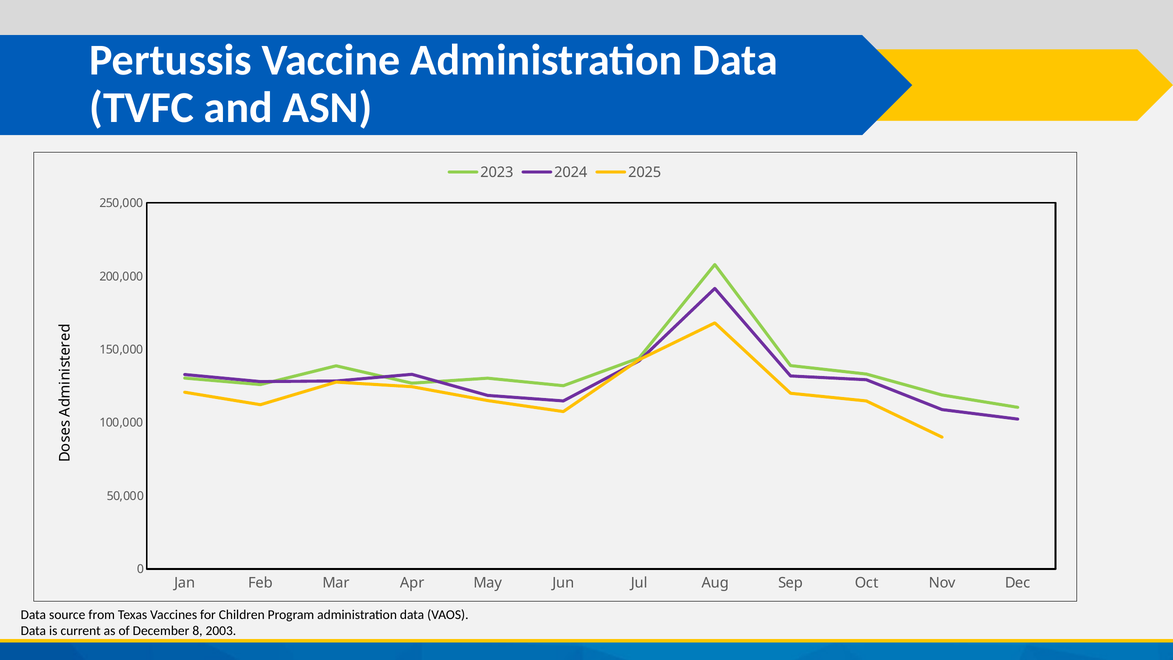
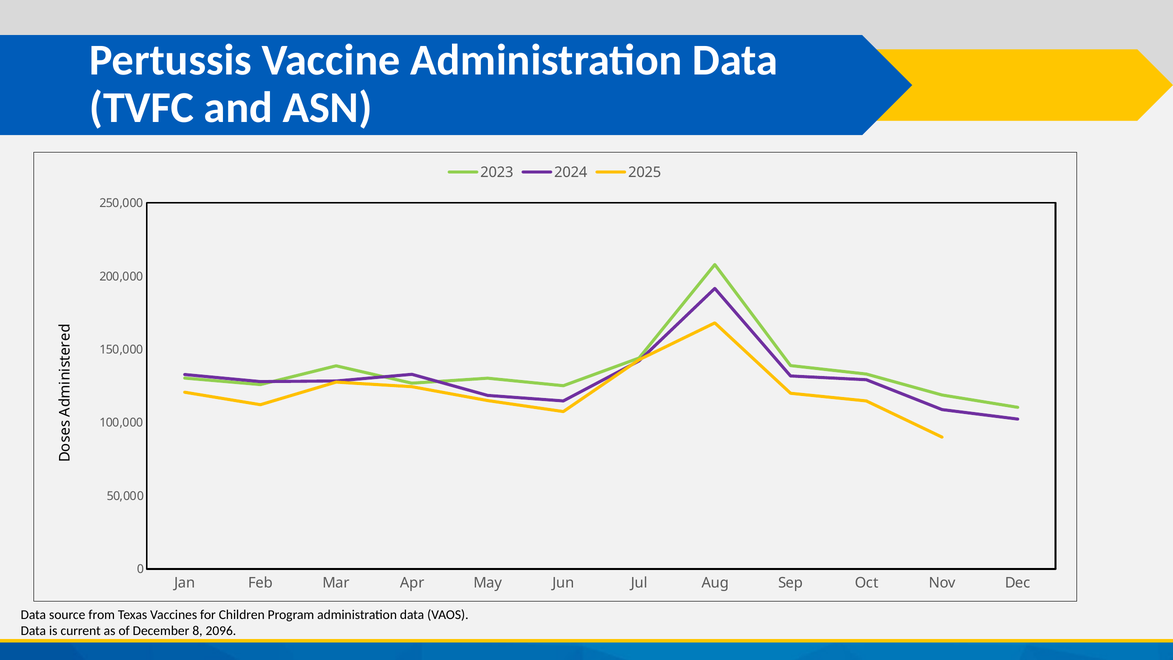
2003: 2003 -> 2096
